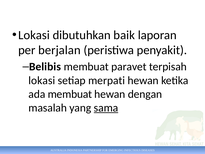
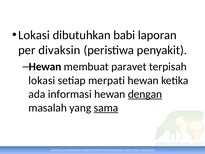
baik: baik -> babi
berjalan: berjalan -> divaksin
Belibis at (45, 67): Belibis -> Hewan
ada membuat: membuat -> informasi
dengan underline: none -> present
